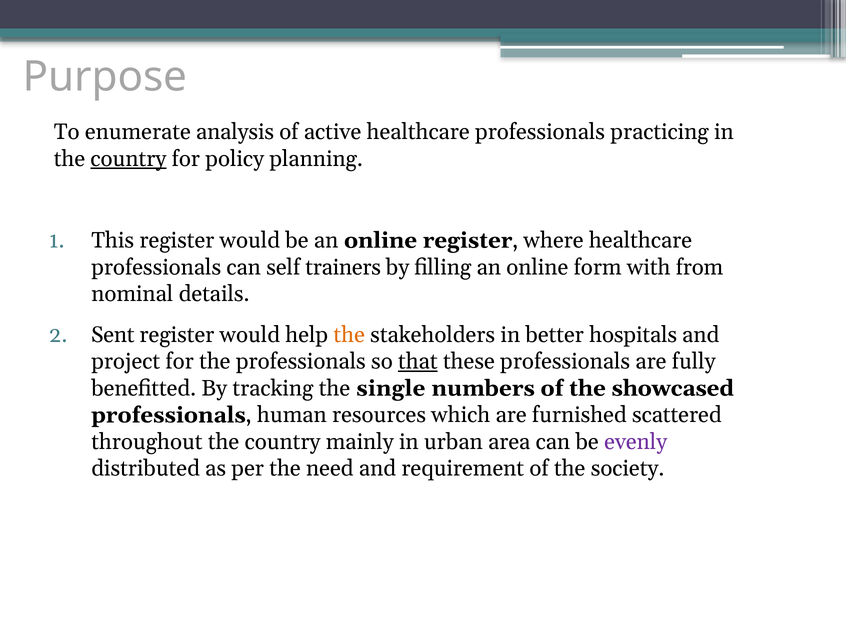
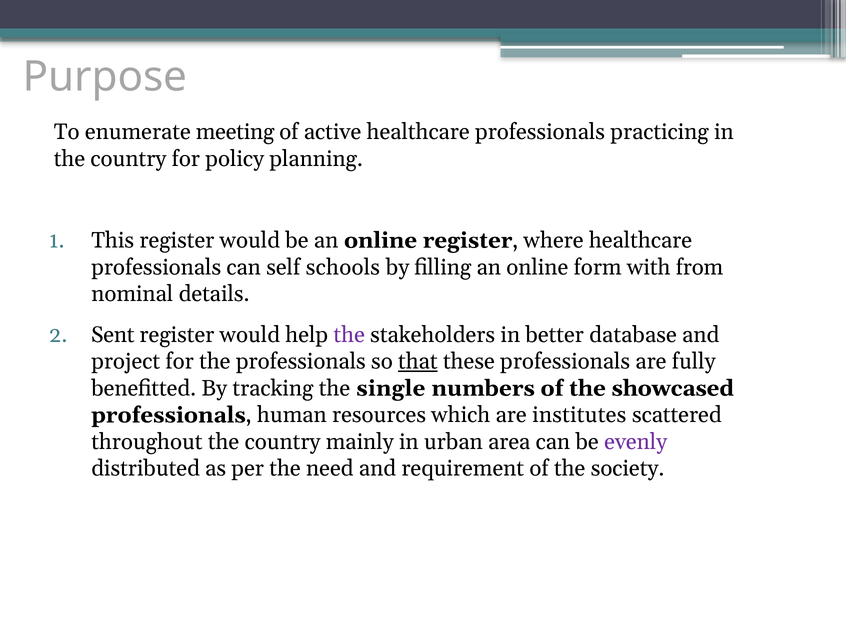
analysis: analysis -> meeting
country at (128, 159) underline: present -> none
trainers: trainers -> schools
the at (349, 335) colour: orange -> purple
hospitals: hospitals -> database
furnished: furnished -> institutes
